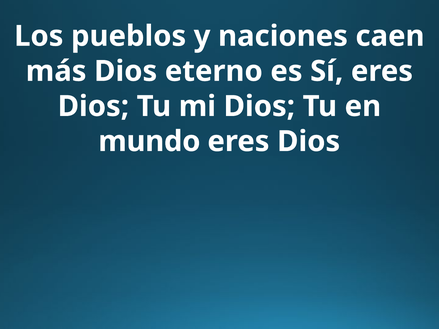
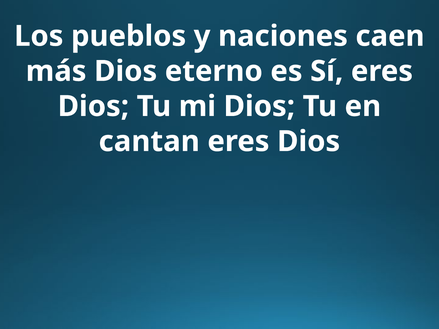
mundo: mundo -> cantan
